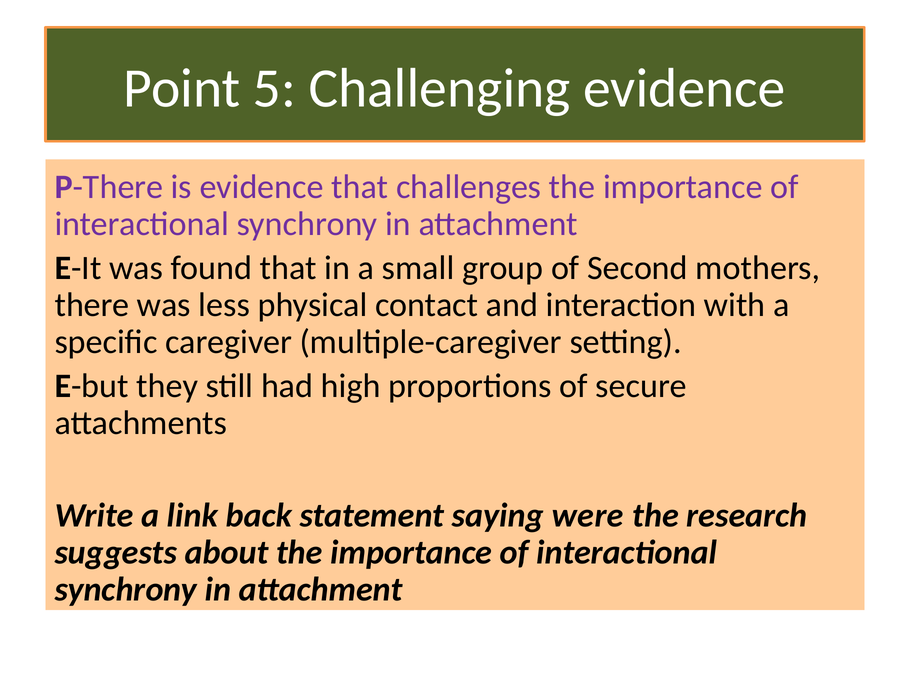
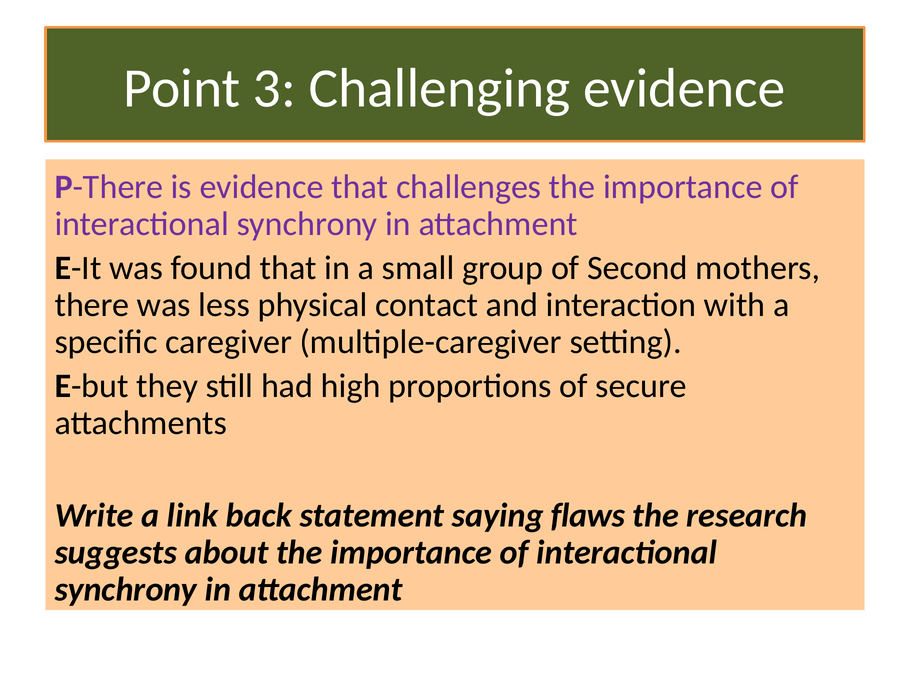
5: 5 -> 3
were: were -> flaws
